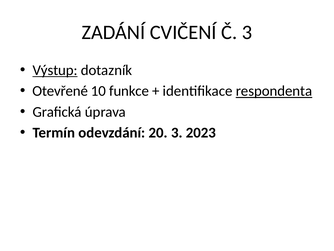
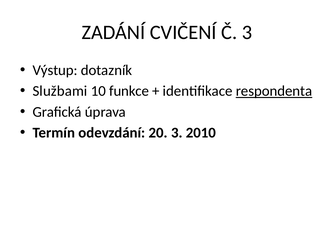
Výstup underline: present -> none
Otevřené: Otevřené -> Službami
2023: 2023 -> 2010
